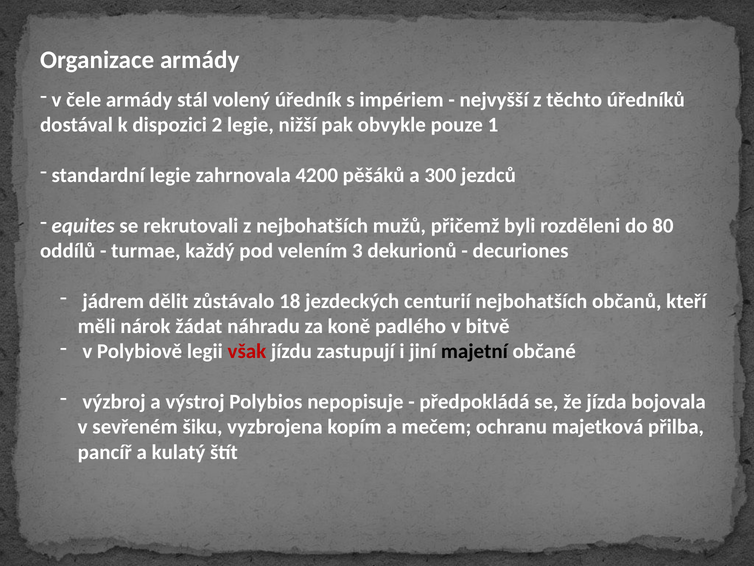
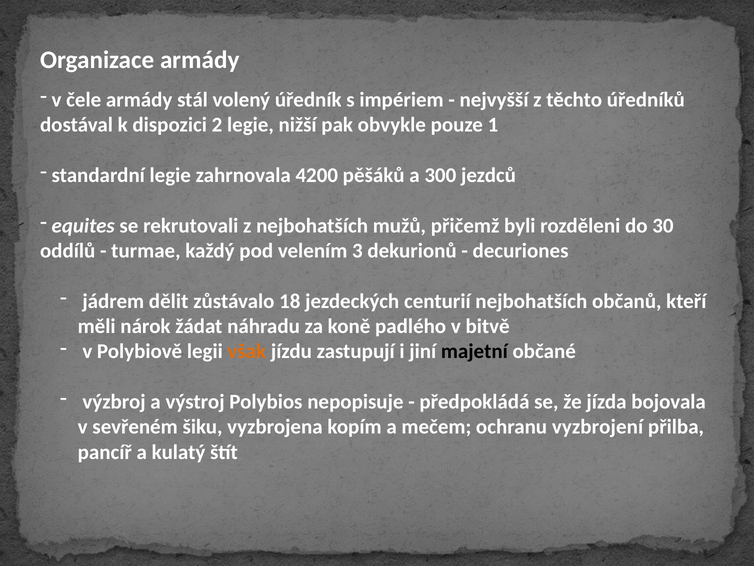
80: 80 -> 30
však colour: red -> orange
majetková: majetková -> vyzbrojení
